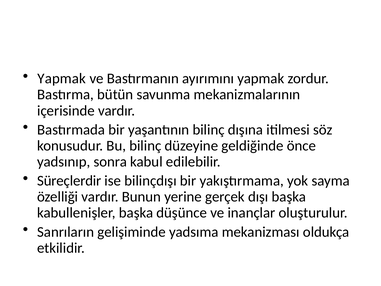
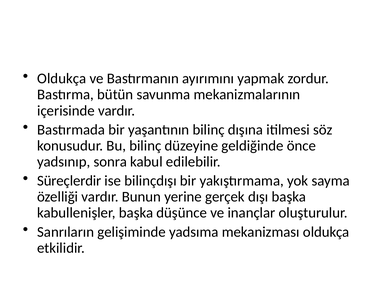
Yapmak at (62, 79): Yapmak -> Oldukça
